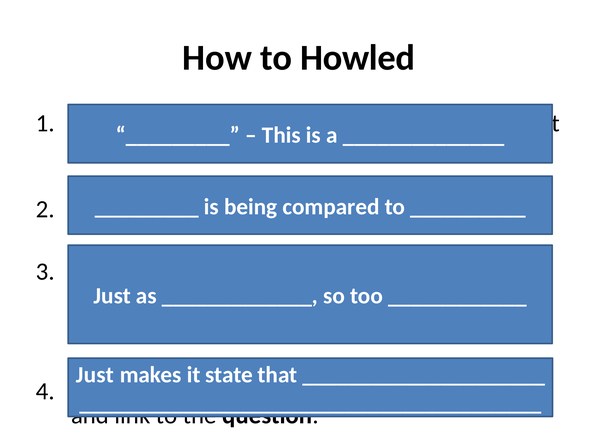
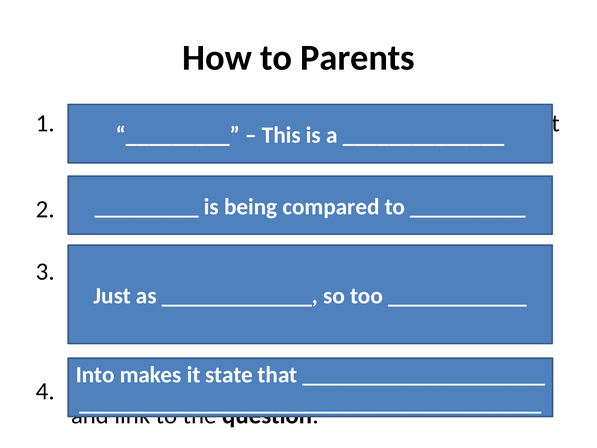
Howled: Howled -> Parents
Just at (95, 375): Just -> Into
